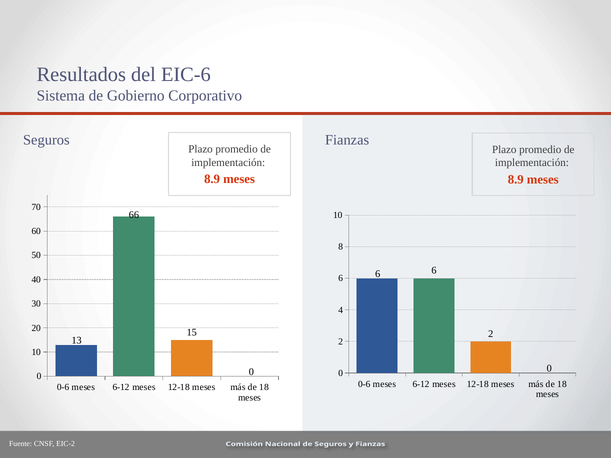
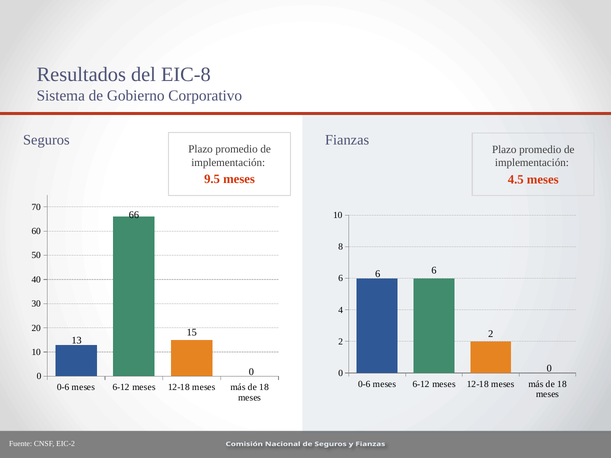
EIC-6: EIC-6 -> EIC-8
8.9 at (212, 179): 8.9 -> 9.5
8.9 at (516, 180): 8.9 -> 4.5
